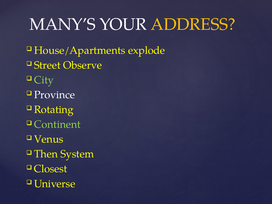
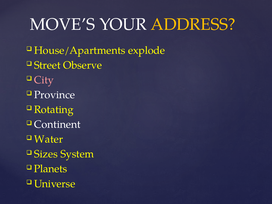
MANY’S: MANY’S -> MOVE’S
City colour: light green -> pink
Continent colour: light green -> white
Venus: Venus -> Water
Then: Then -> Sizes
Closest: Closest -> Planets
